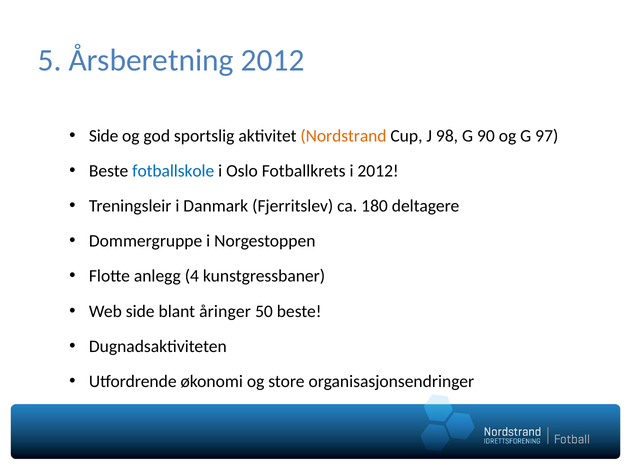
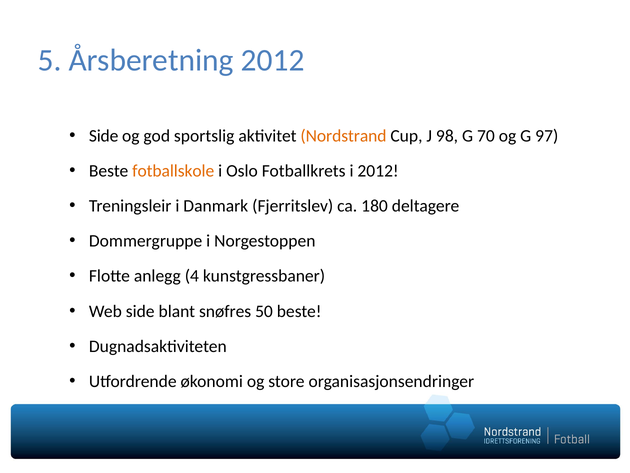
90: 90 -> 70
fotballskole colour: blue -> orange
åringer: åringer -> snøfres
